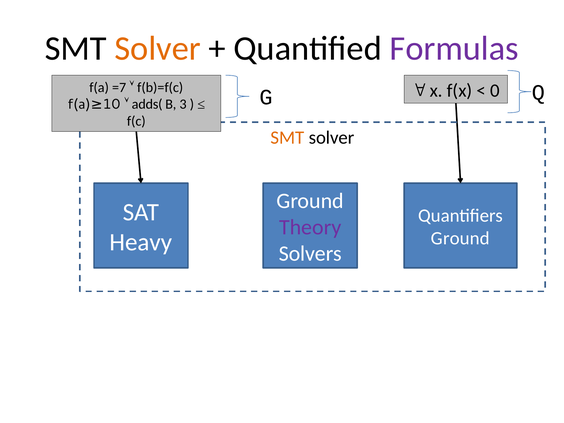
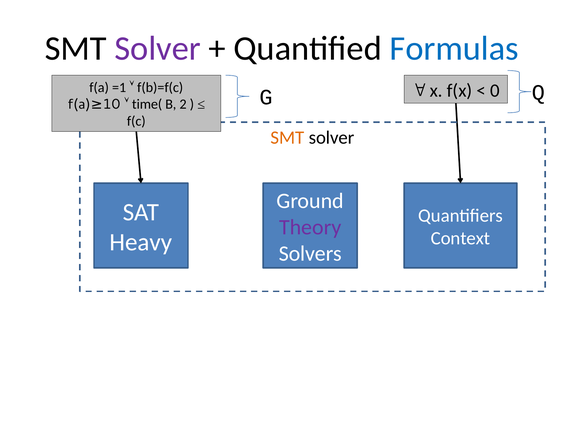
Solver at (158, 48) colour: orange -> purple
Formulas colour: purple -> blue
=7: =7 -> =1
adds(: adds( -> time(
3: 3 -> 2
Ground at (460, 238): Ground -> Context
